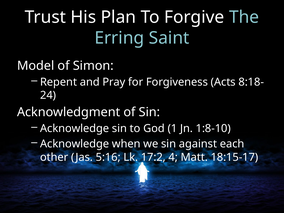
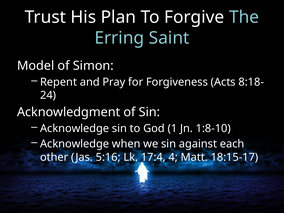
17:2: 17:2 -> 17:4
